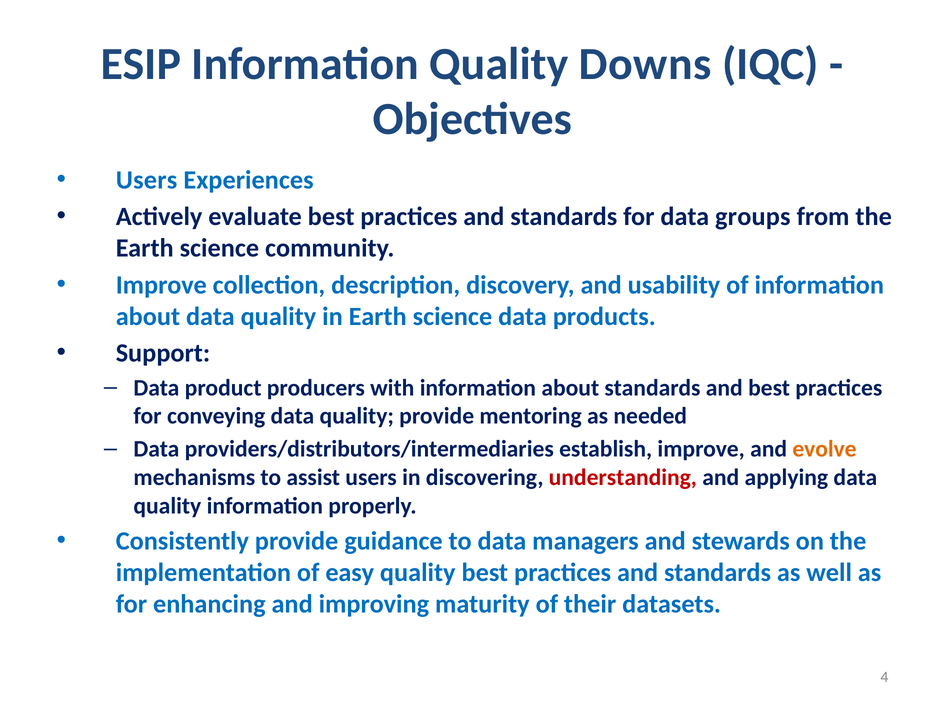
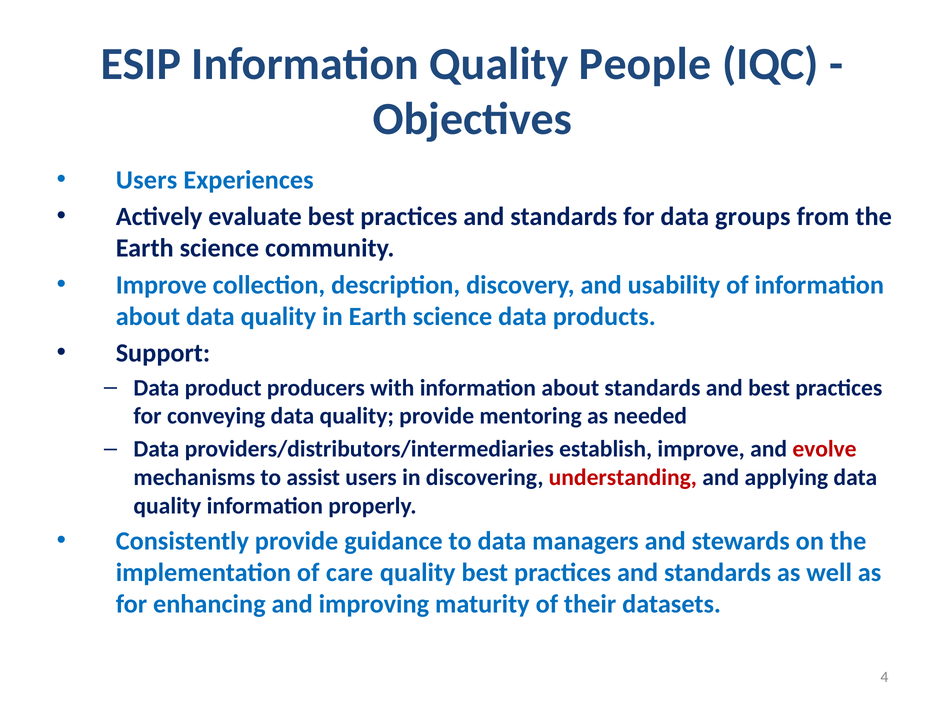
Downs: Downs -> People
evolve colour: orange -> red
easy: easy -> care
